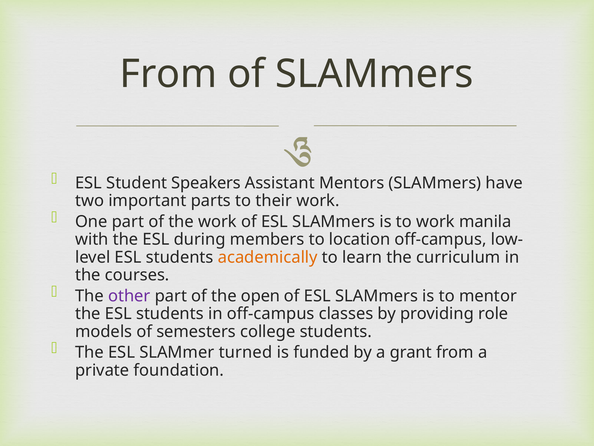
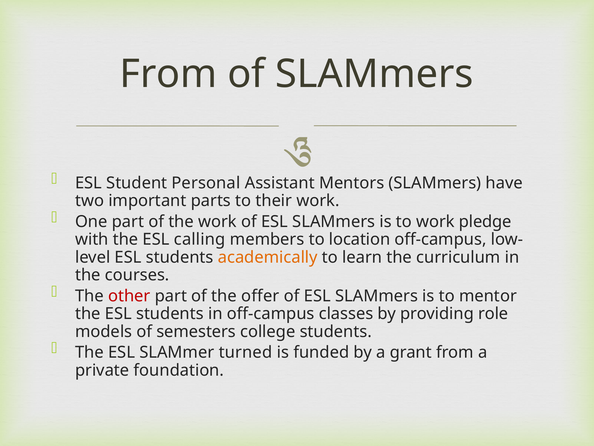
Speakers: Speakers -> Personal
manila: manila -> pledge
during: during -> calling
other colour: purple -> red
open: open -> offer
